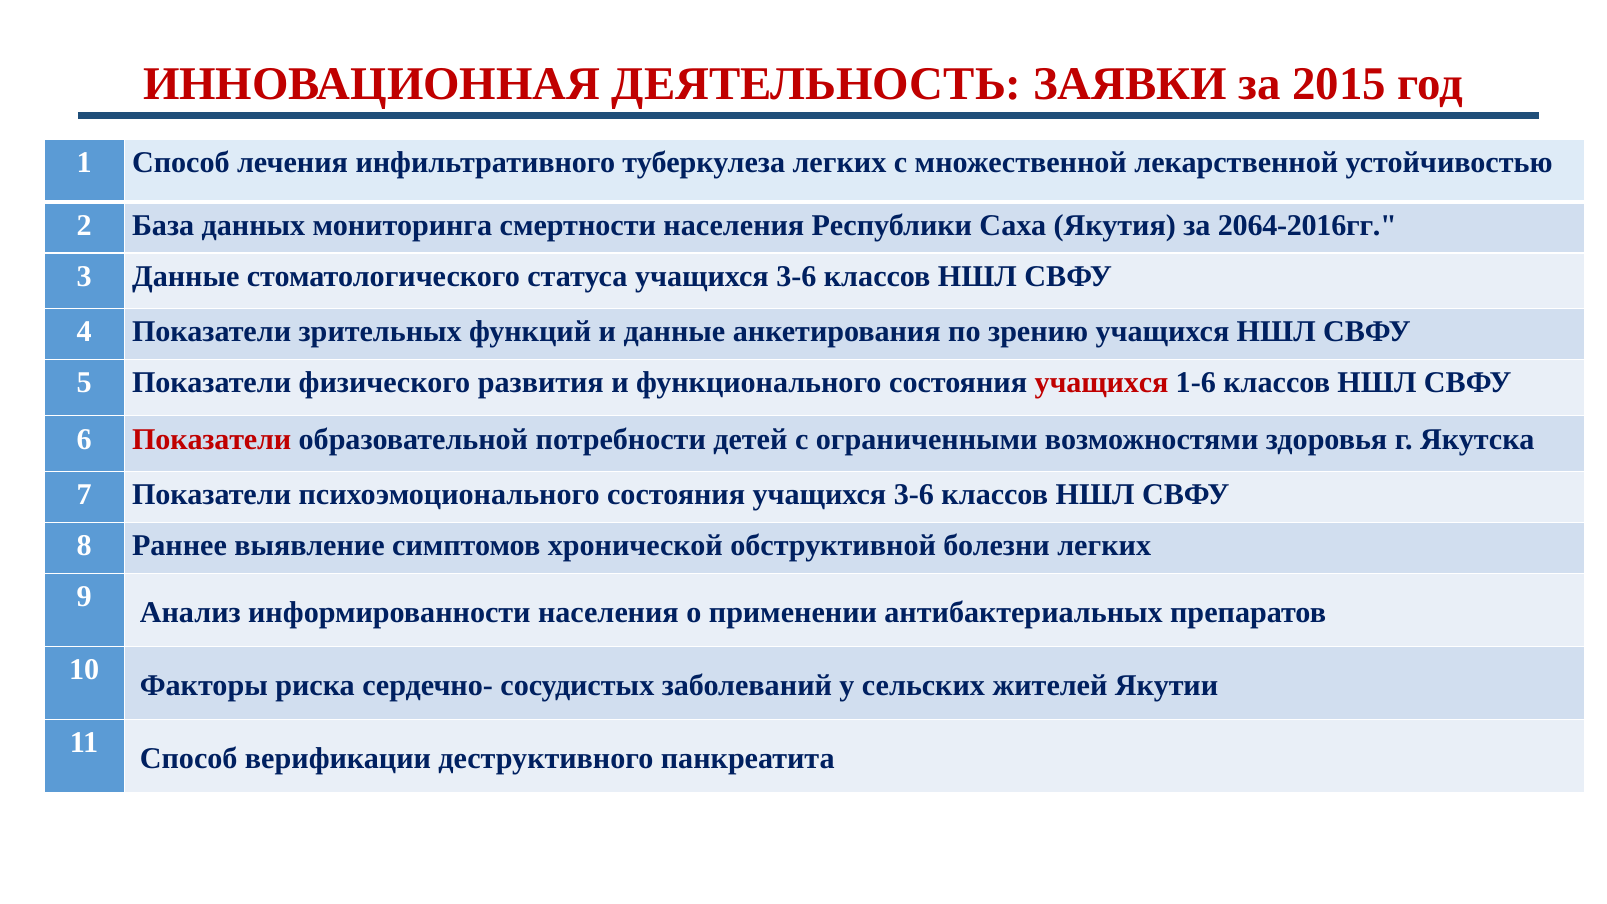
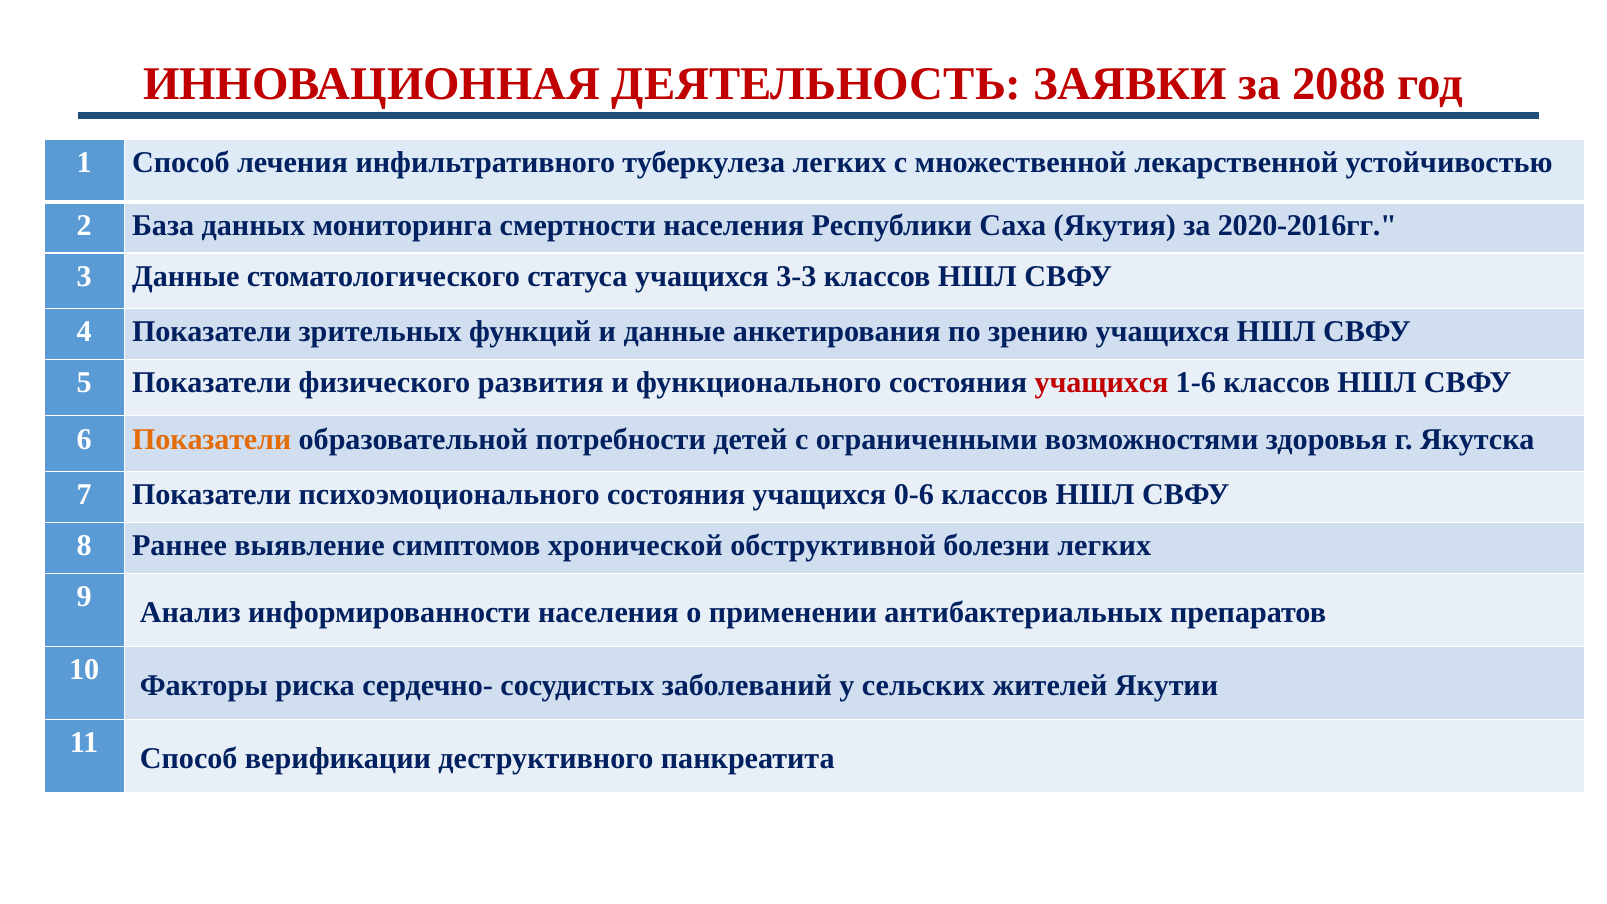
2015: 2015 -> 2088
2064-2016гг: 2064-2016гг -> 2020-2016гг
статуса учащихся 3-6: 3-6 -> 3-3
Показатели at (212, 439) colour: red -> orange
состояния учащихся 3-6: 3-6 -> 0-6
